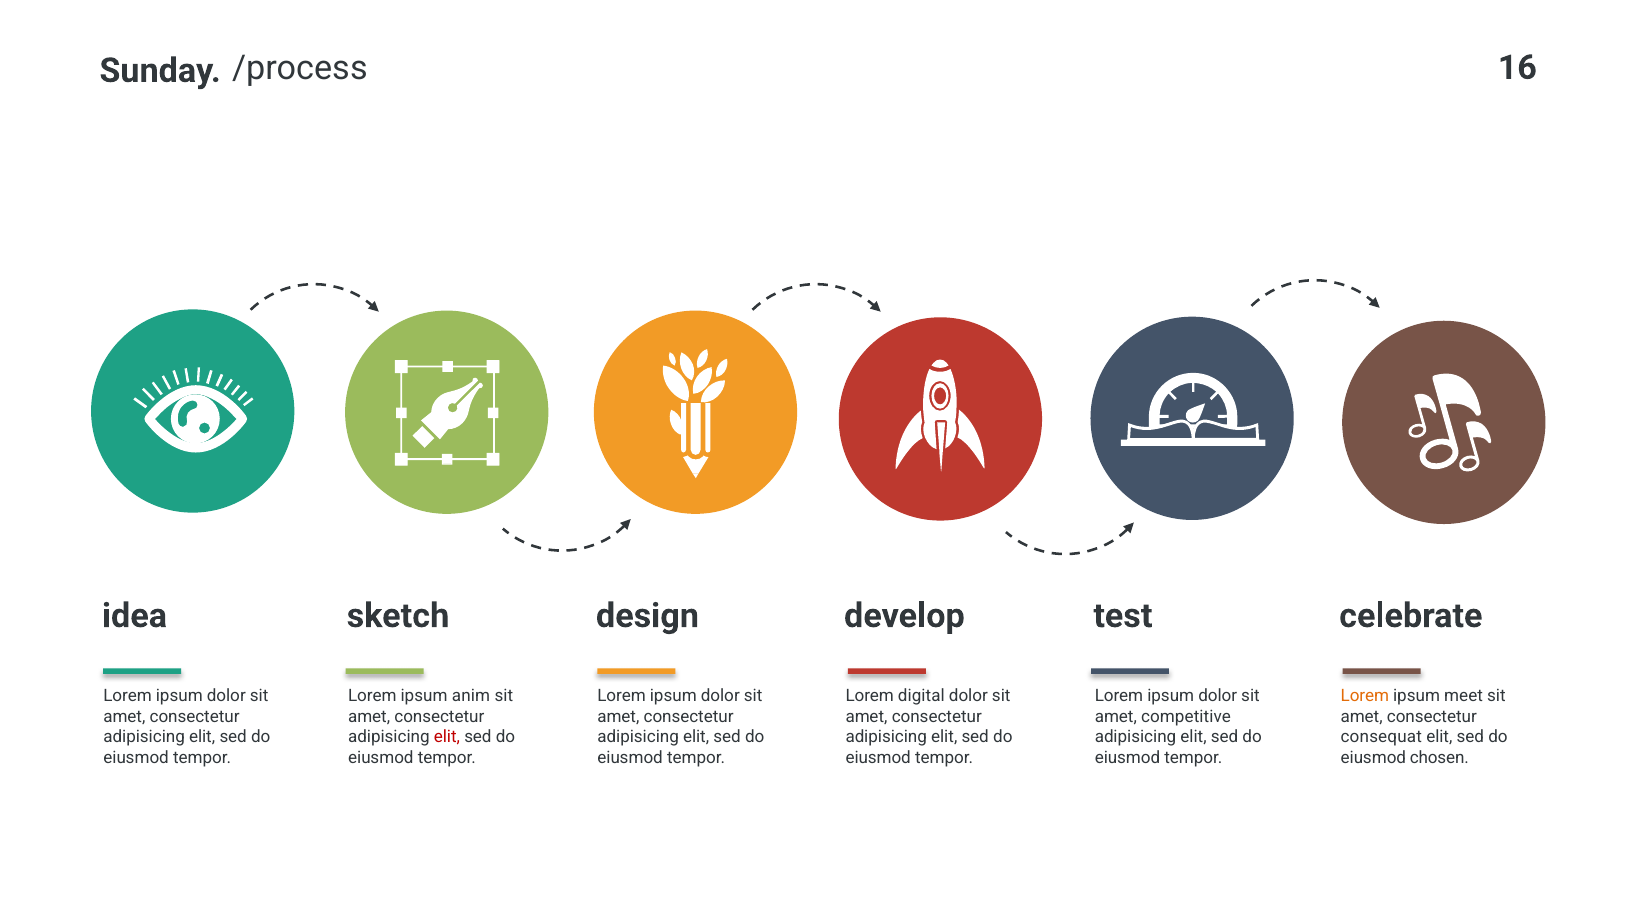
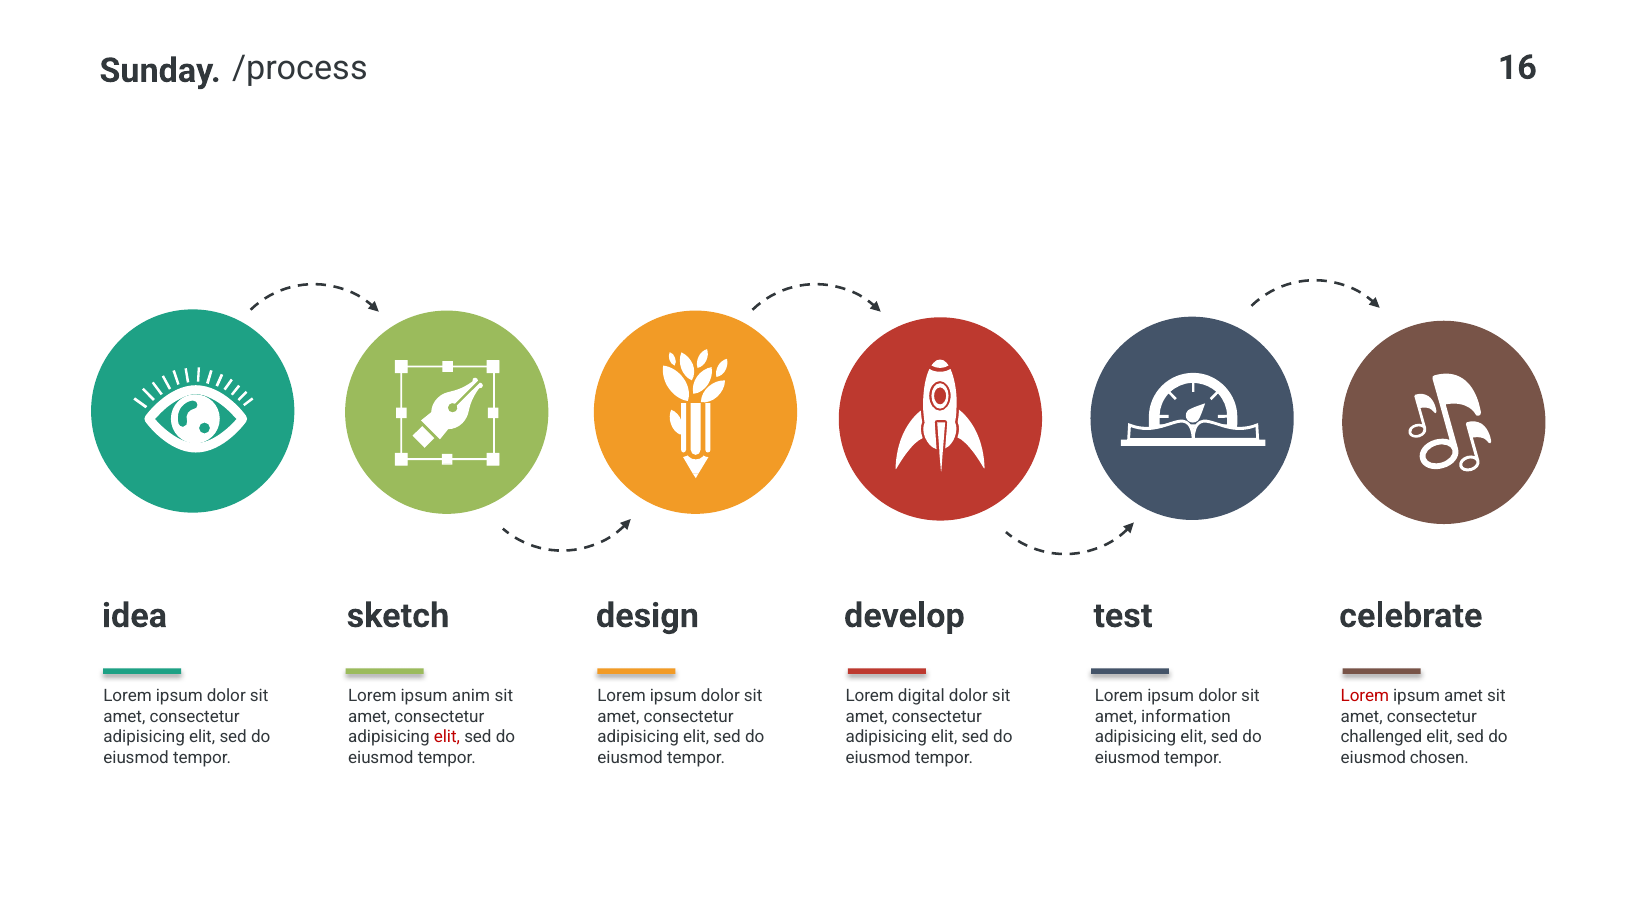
Lorem at (1365, 696) colour: orange -> red
ipsum meet: meet -> amet
competitive: competitive -> information
consequat: consequat -> challenged
